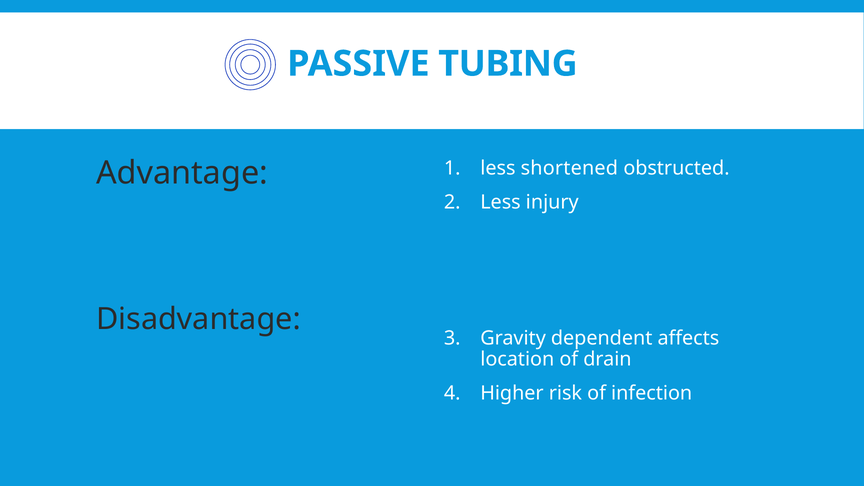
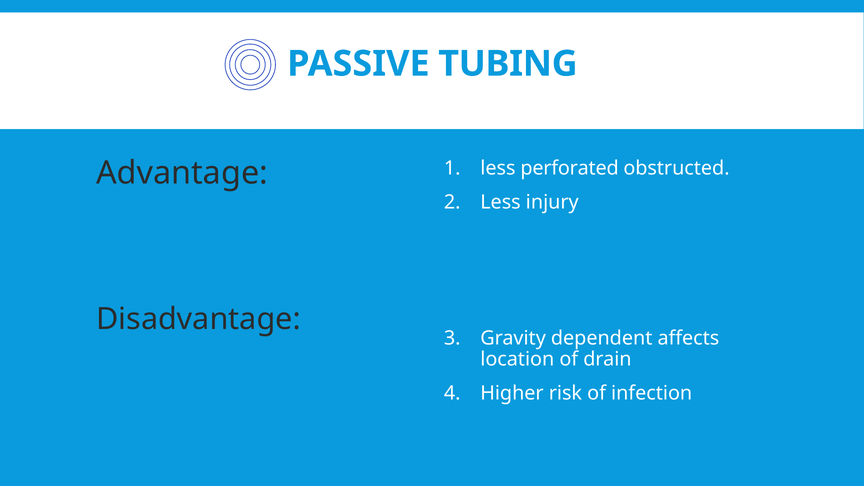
shortened: shortened -> perforated
